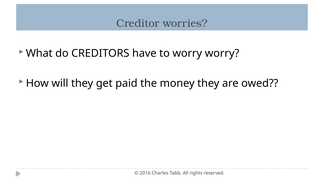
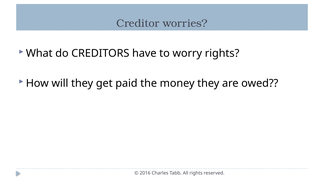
worry worry: worry -> rights
